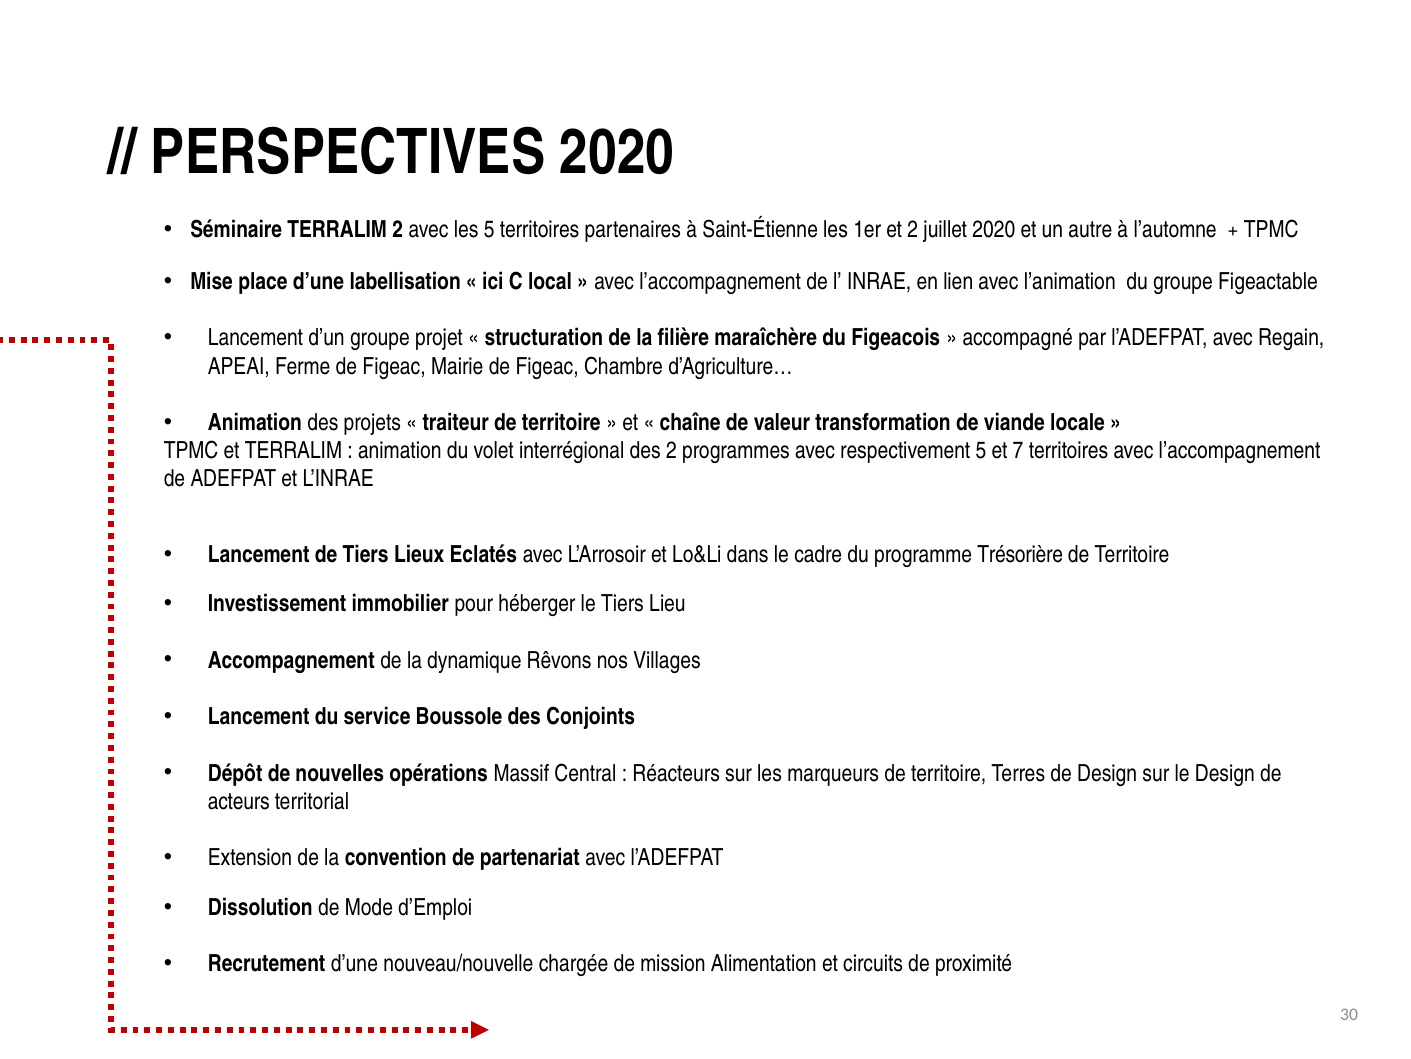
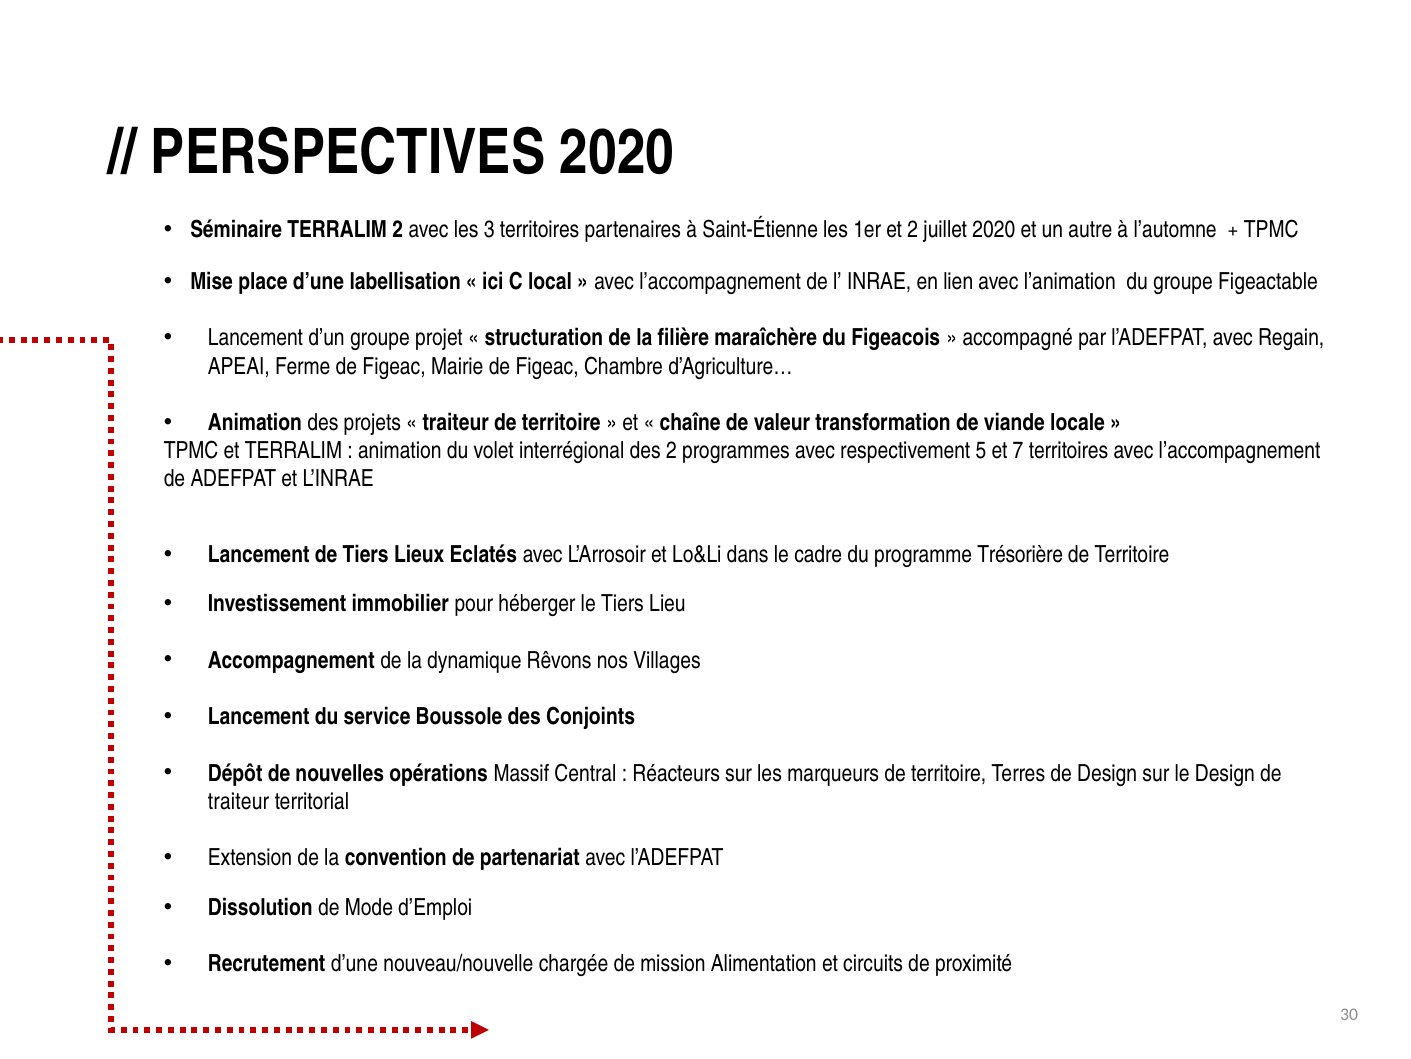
les 5: 5 -> 3
acteurs at (239, 801): acteurs -> traiteur
